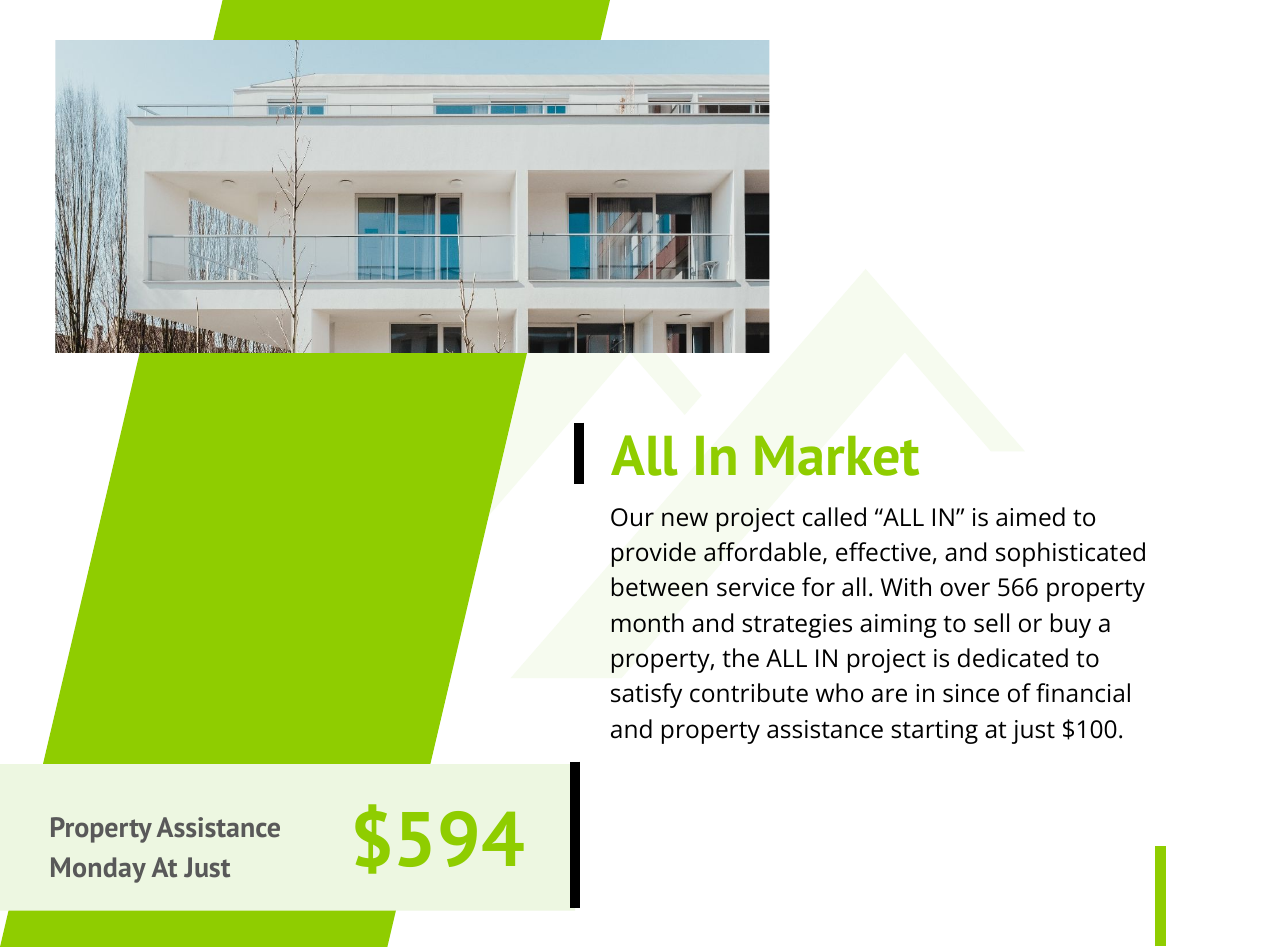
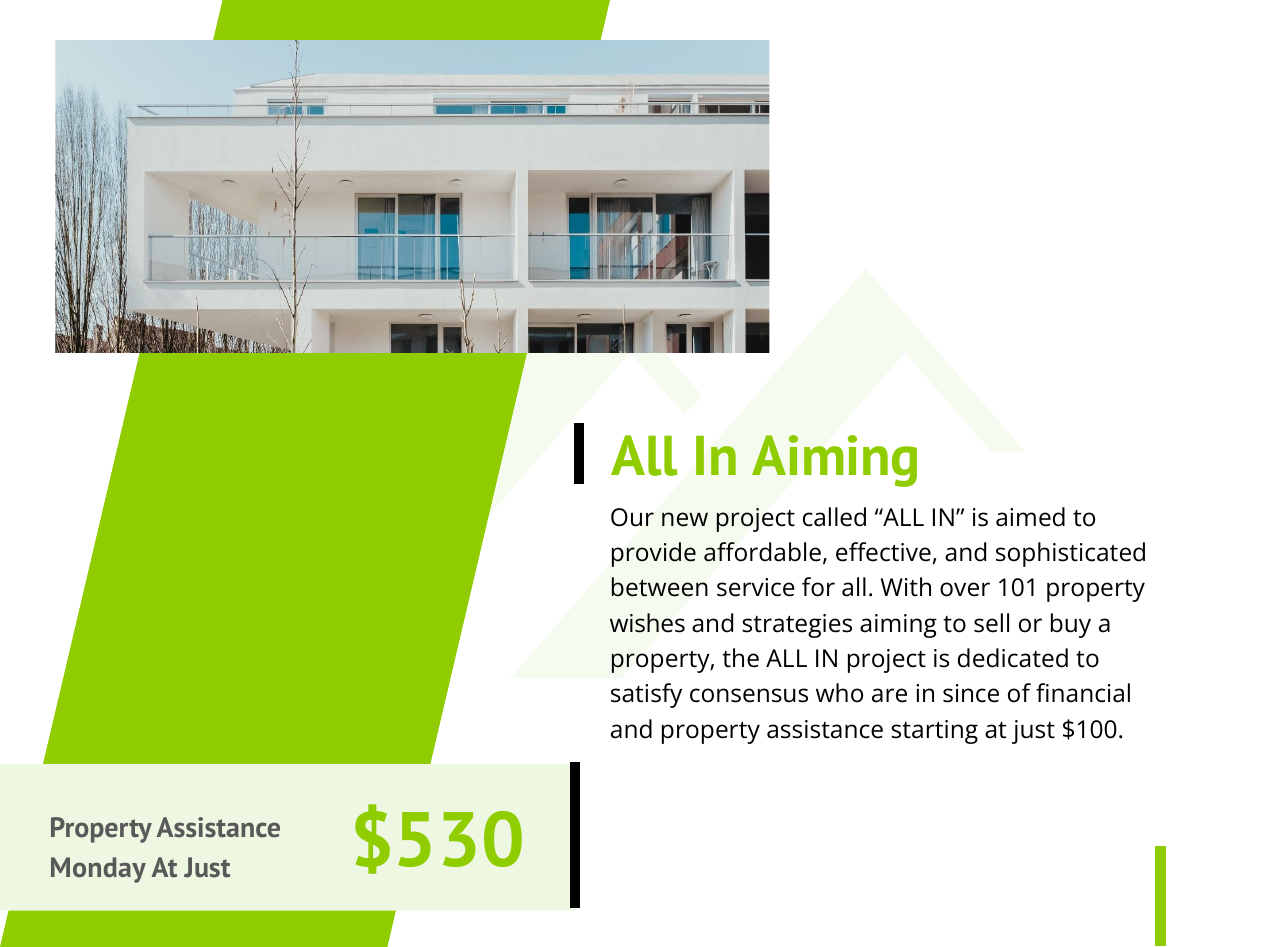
In Market: Market -> Aiming
566: 566 -> 101
month: month -> wishes
contribute: contribute -> consensus
$594: $594 -> $530
